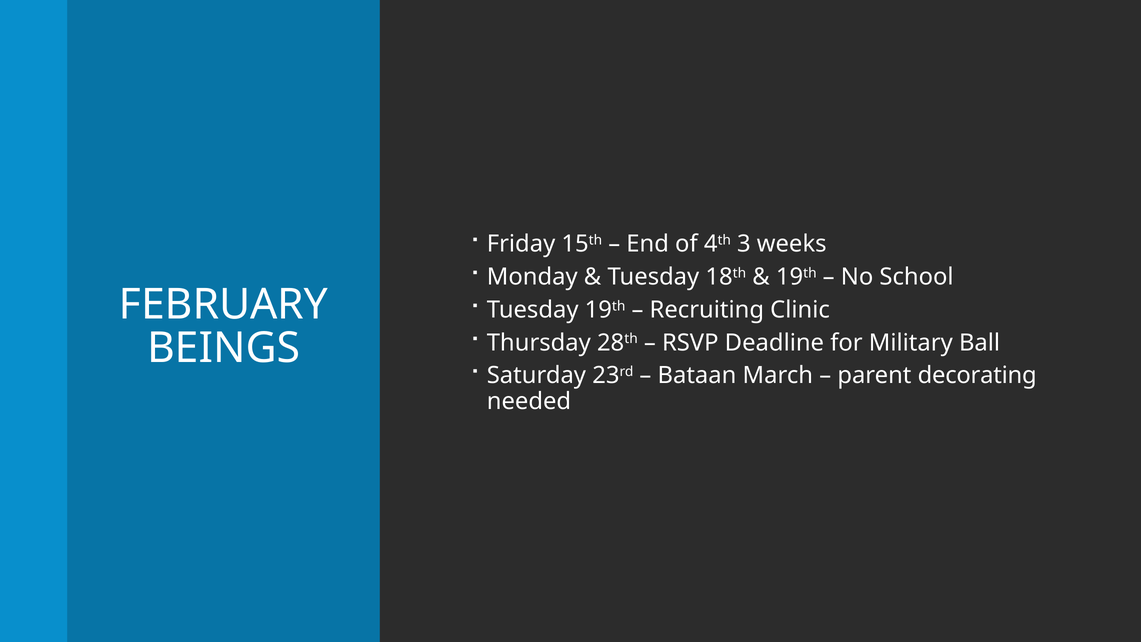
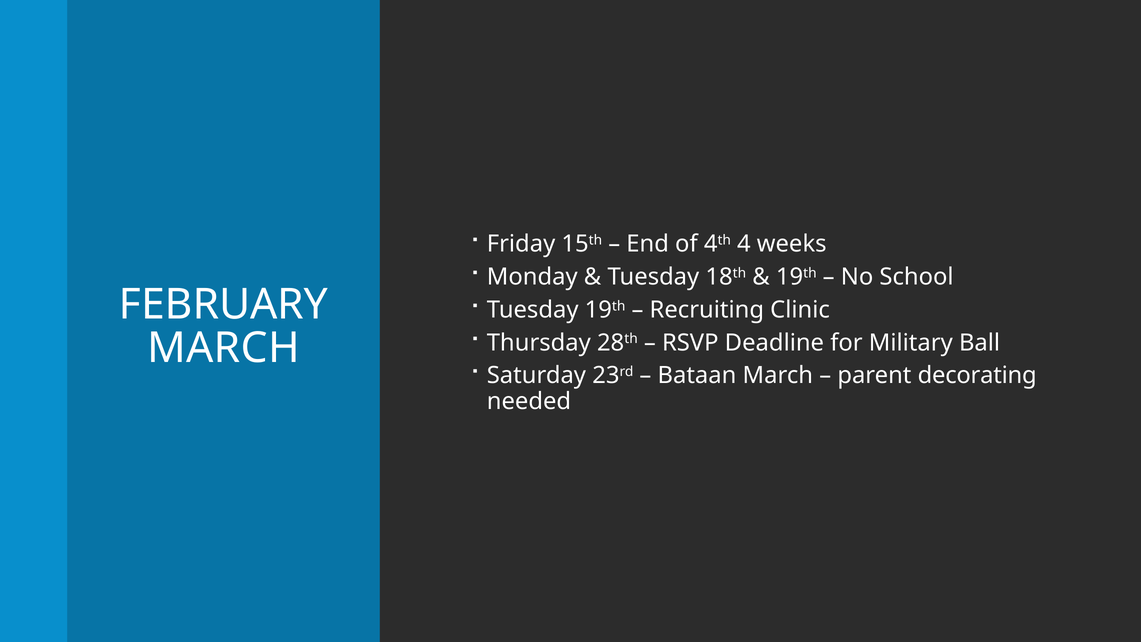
3: 3 -> 4
BEINGS at (224, 348): BEINGS -> MARCH
